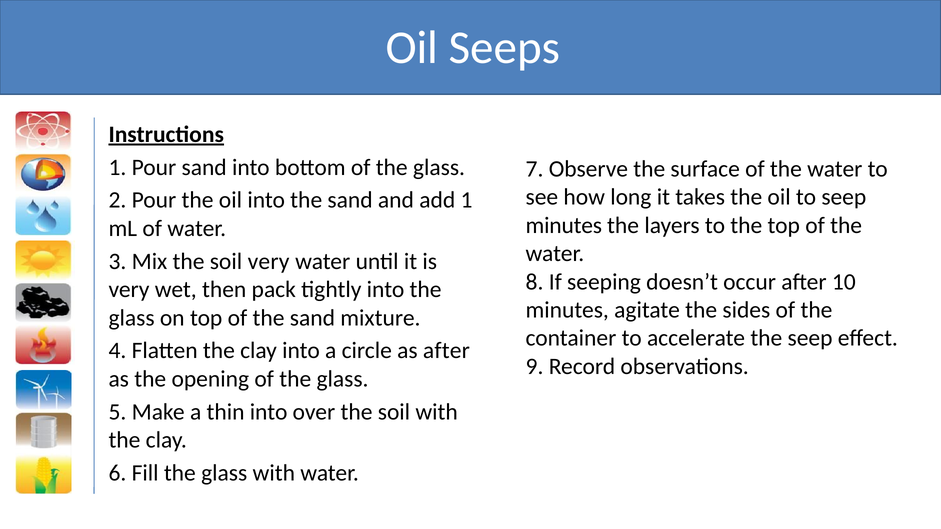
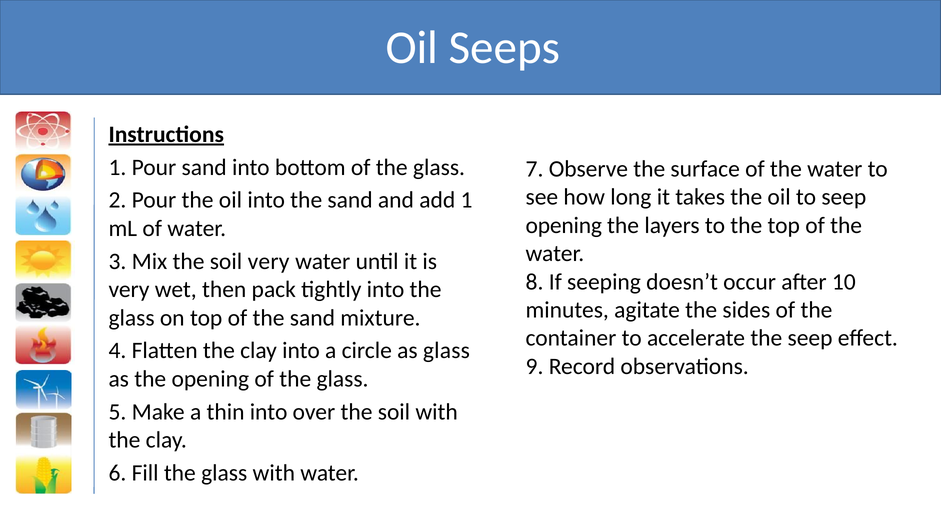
minutes at (564, 225): minutes -> opening
as after: after -> glass
